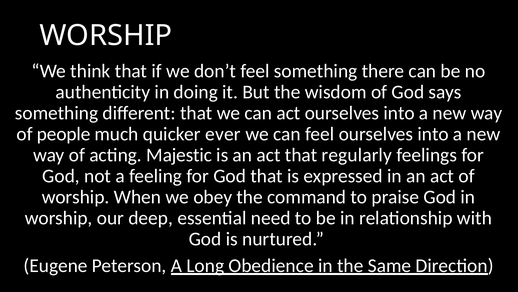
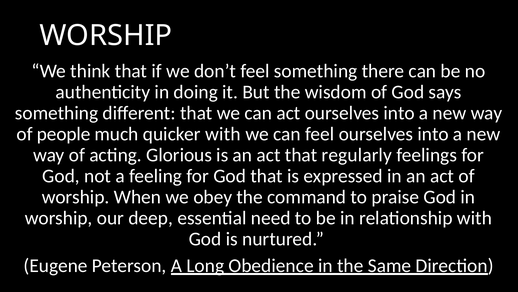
quicker ever: ever -> with
Majestic: Majestic -> Glorious
